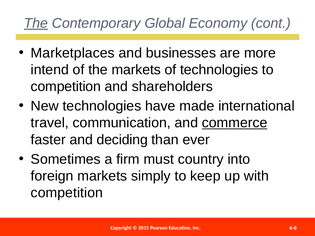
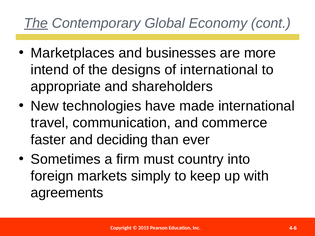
the markets: markets -> designs
of technologies: technologies -> international
competition at (66, 87): competition -> appropriate
commerce underline: present -> none
competition at (67, 193): competition -> agreements
